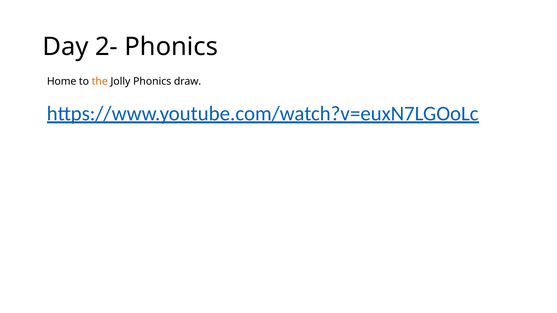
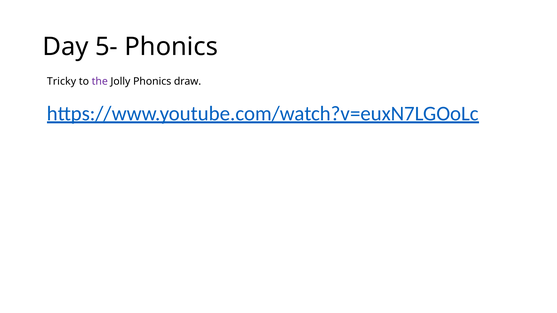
2-: 2- -> 5-
Home: Home -> Tricky
the colour: orange -> purple
